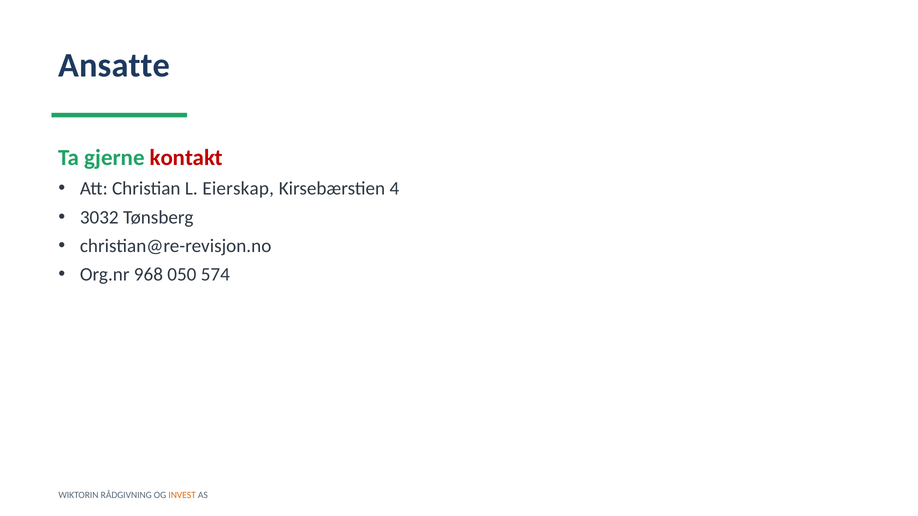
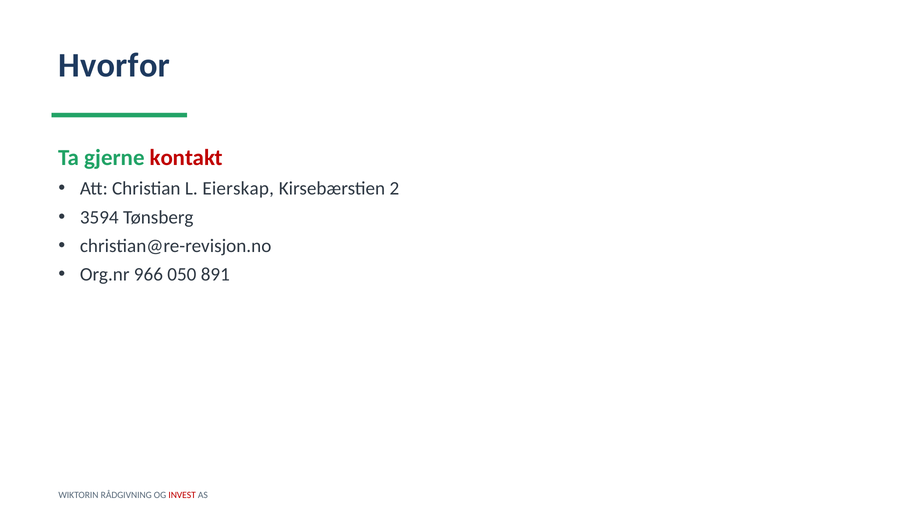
Ansatte: Ansatte -> Hvorfor
4: 4 -> 2
3032: 3032 -> 3594
968: 968 -> 966
574: 574 -> 891
INVEST colour: orange -> red
